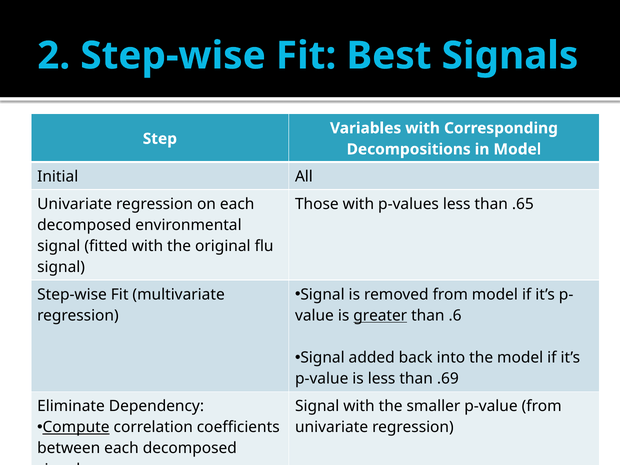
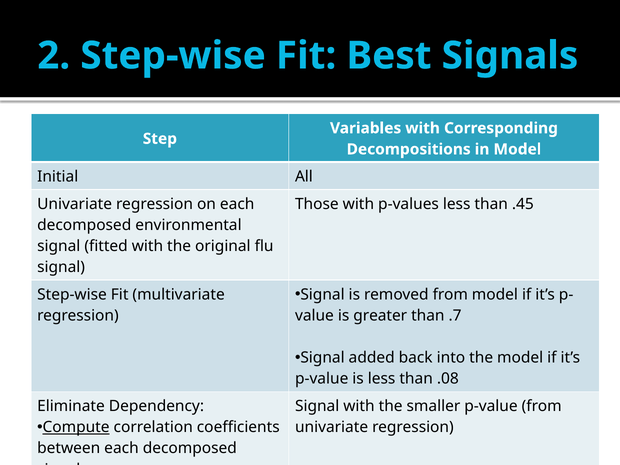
.65: .65 -> .45
greater at (380, 316) underline: present -> none
.6: .6 -> .7
.69: .69 -> .08
